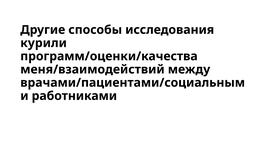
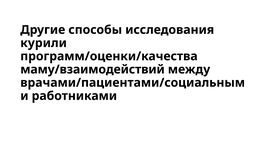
меня/взаимодействий: меня/взаимодействий -> маму/взаимодействий
